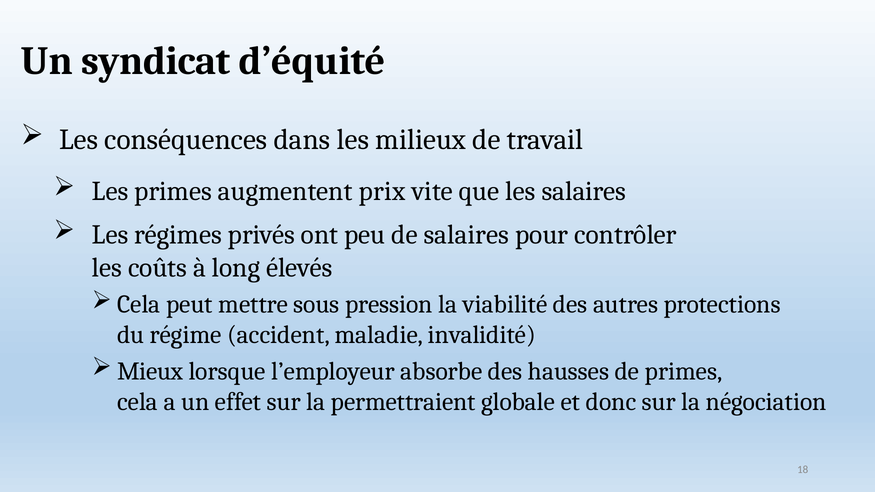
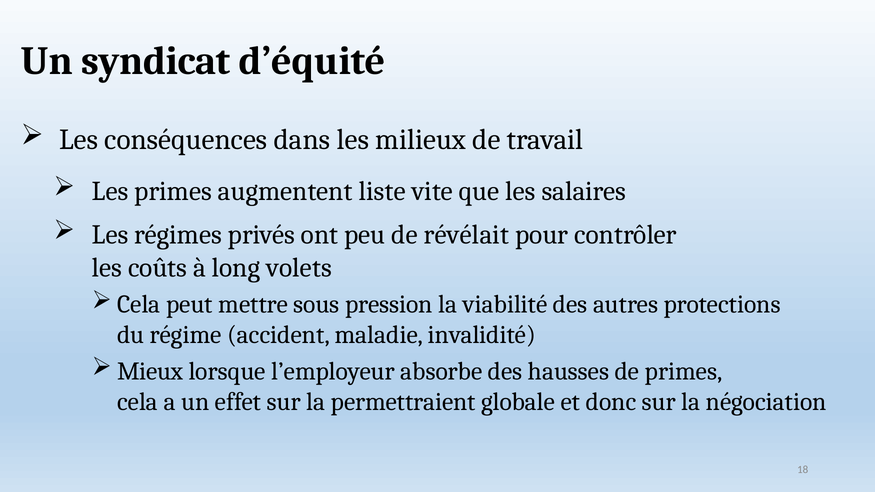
prix: prix -> liste
de salaires: salaires -> révélait
élevés: élevés -> volets
